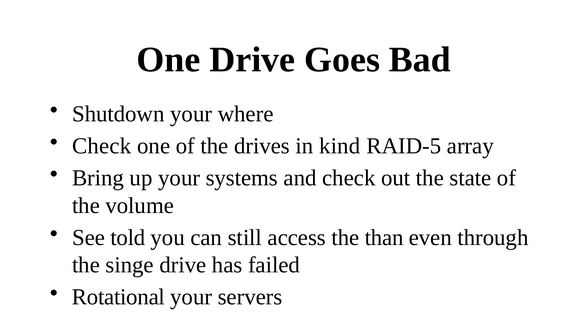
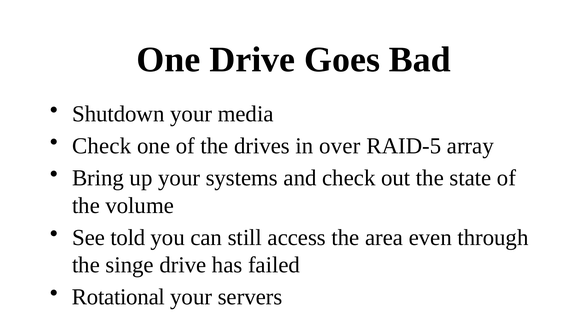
where: where -> media
kind: kind -> over
than: than -> area
